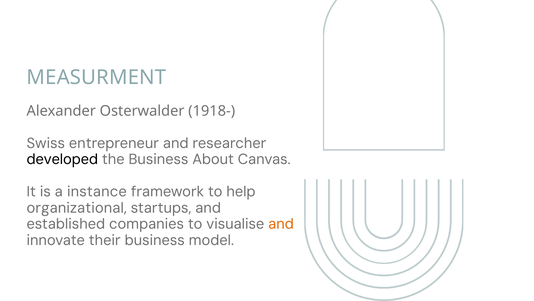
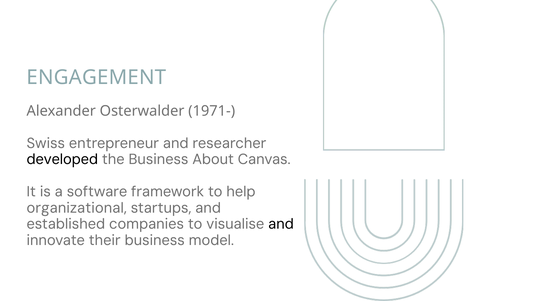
MEASURMENT: MEASURMENT -> ENGAGEMENT
1918-: 1918- -> 1971-
instance: instance -> software
and at (281, 224) colour: orange -> black
